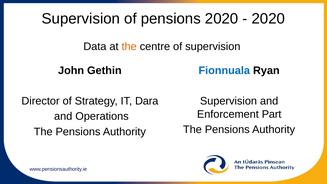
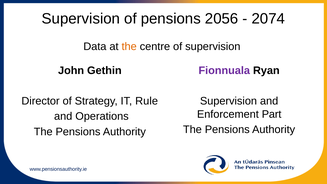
pensions 2020: 2020 -> 2056
2020 at (268, 19): 2020 -> 2074
Fionnuala colour: blue -> purple
Dara: Dara -> Rule
